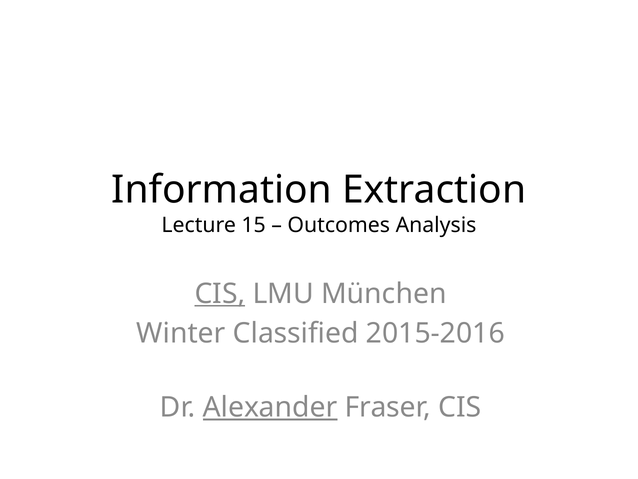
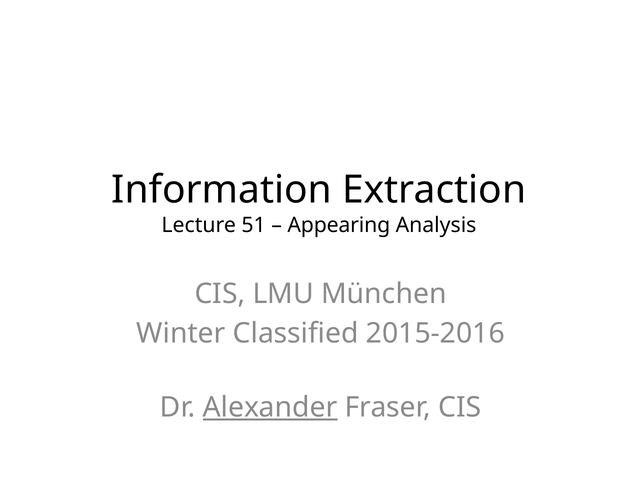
15: 15 -> 51
Outcomes: Outcomes -> Appearing
CIS at (220, 293) underline: present -> none
